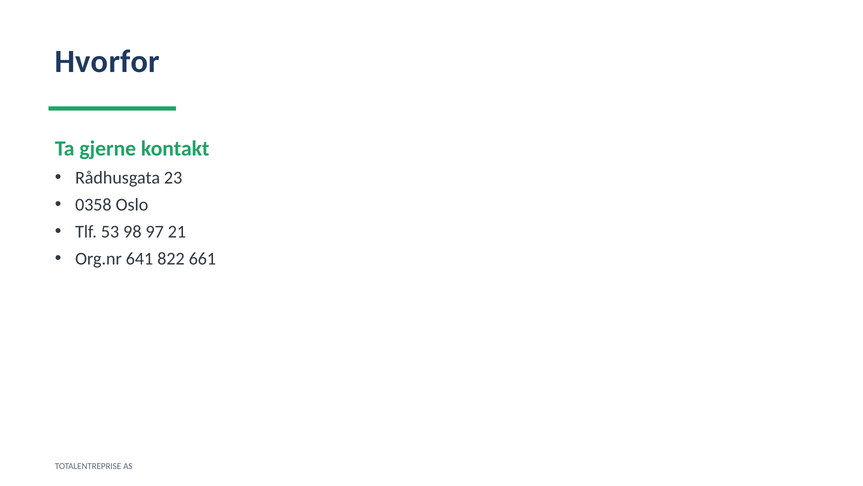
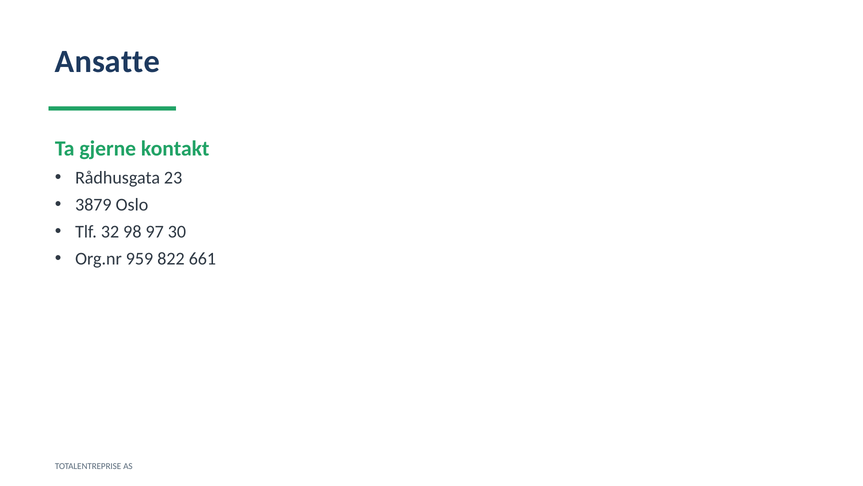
Hvorfor: Hvorfor -> Ansatte
0358: 0358 -> 3879
53: 53 -> 32
21: 21 -> 30
641: 641 -> 959
